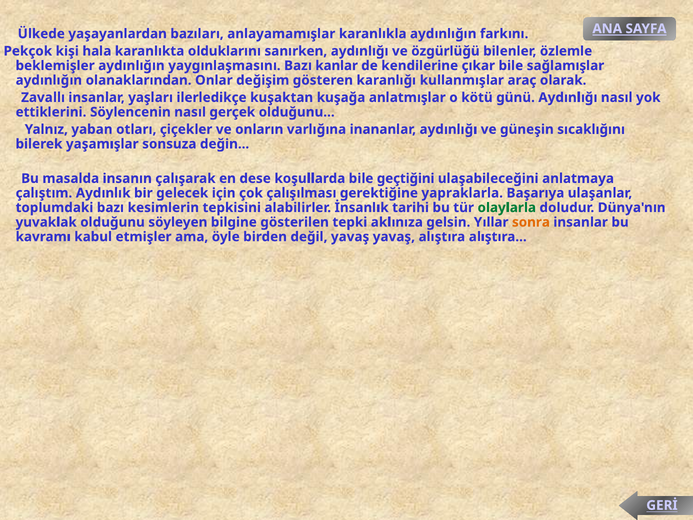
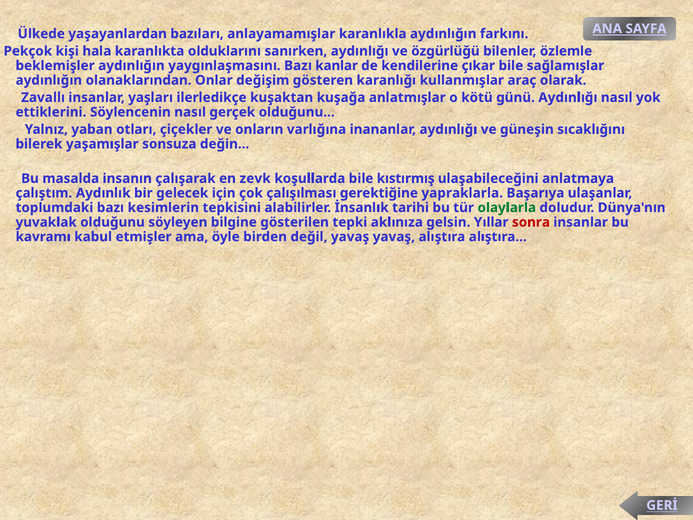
dese: dese -> zevk
geçtiğini: geçtiğini -> kıstırmış
sonra colour: orange -> red
